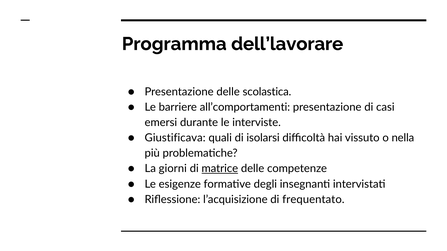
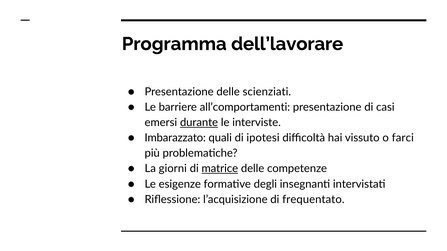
scolastica: scolastica -> scienziati
durante underline: none -> present
Giustificava: Giustificava -> Imbarazzato
isolarsi: isolarsi -> ipotesi
nella: nella -> farci
